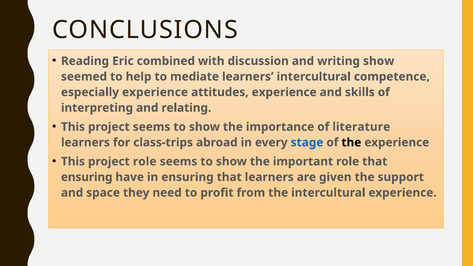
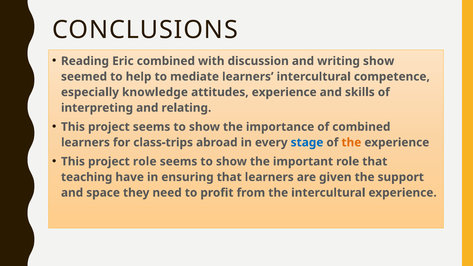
especially experience: experience -> knowledge
of literature: literature -> combined
the at (351, 142) colour: black -> orange
ensuring at (87, 177): ensuring -> teaching
